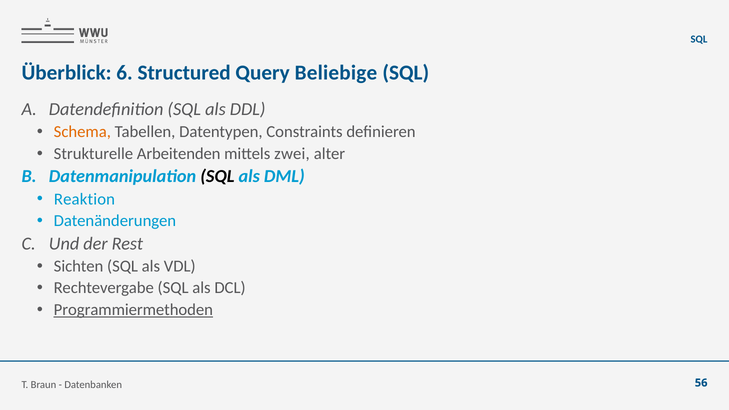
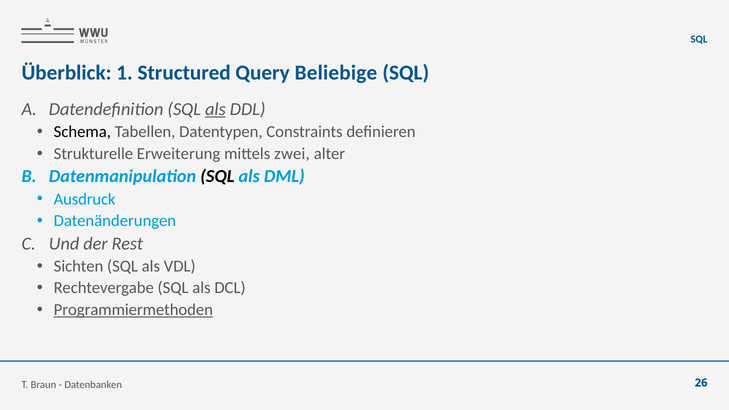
6: 6 -> 1
als at (215, 109) underline: none -> present
Schema colour: orange -> black
Arbeitenden: Arbeitenden -> Erweiterung
Reaktion: Reaktion -> Ausdruck
56: 56 -> 26
